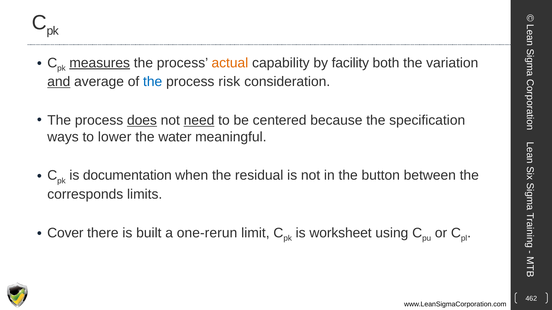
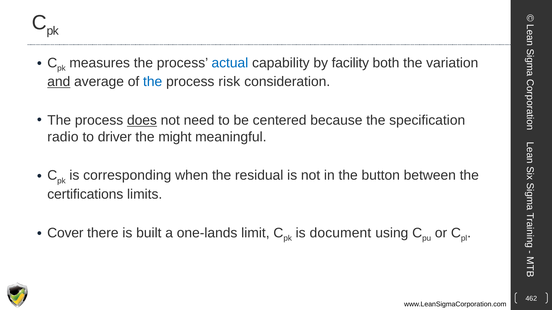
measures underline: present -> none
actual colour: orange -> blue
need underline: present -> none
ways: ways -> radio
lower: lower -> driver
water: water -> might
documentation: documentation -> corresponding
corresponds: corresponds -> certifications
one-rerun: one-rerun -> one-lands
worksheet: worksheet -> document
